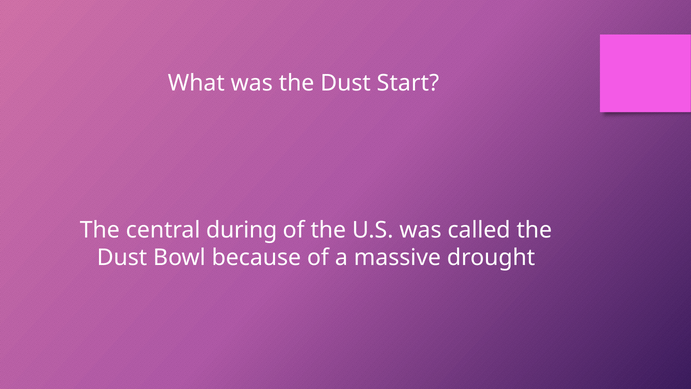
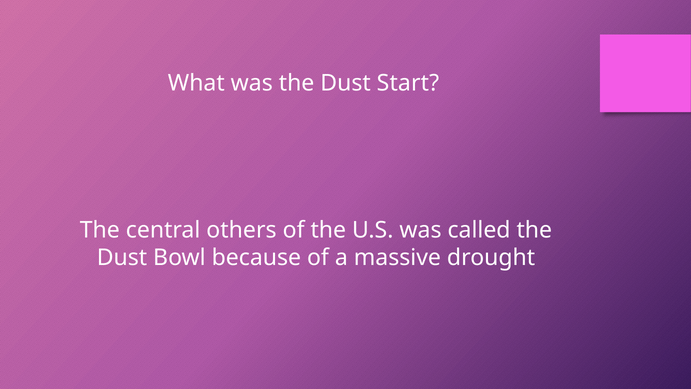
during: during -> others
